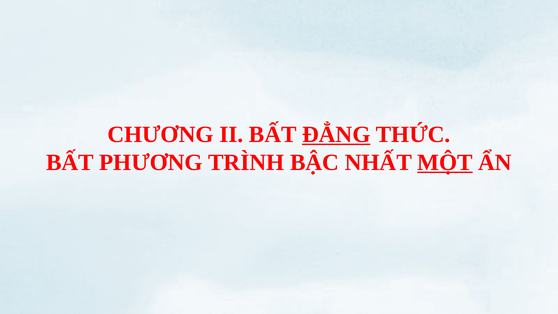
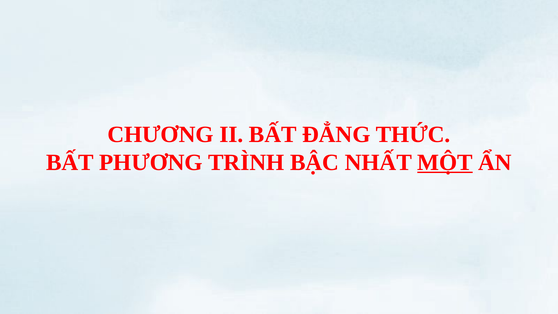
ĐẲNG underline: present -> none
